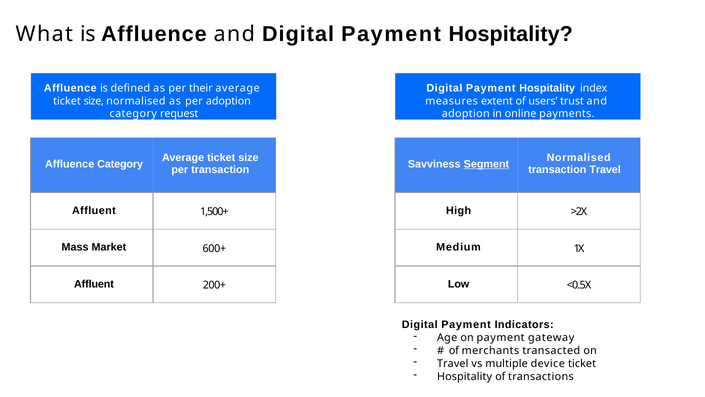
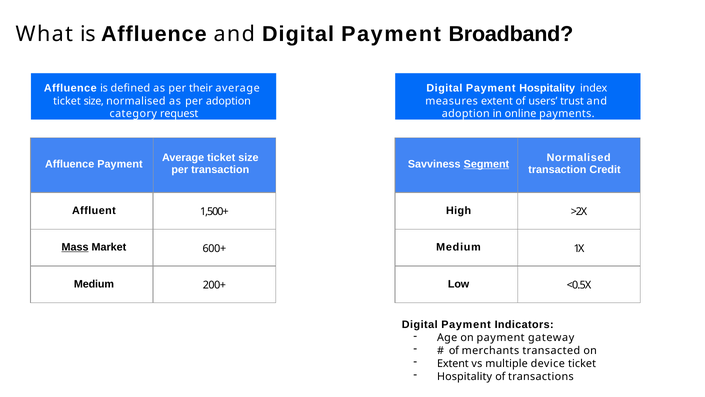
and Digital Payment Hospitality: Hospitality -> Broadband
Affluence Category: Category -> Payment
transaction Travel: Travel -> Credit
Mass underline: none -> present
Affluent at (94, 284): Affluent -> Medium
Travel at (453, 363): Travel -> Extent
